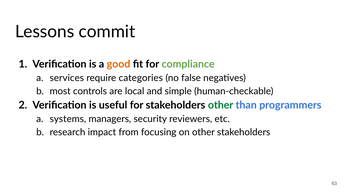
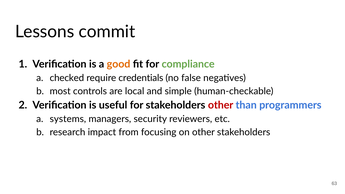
services: services -> checked
categories: categories -> credentials
other at (221, 105) colour: green -> red
